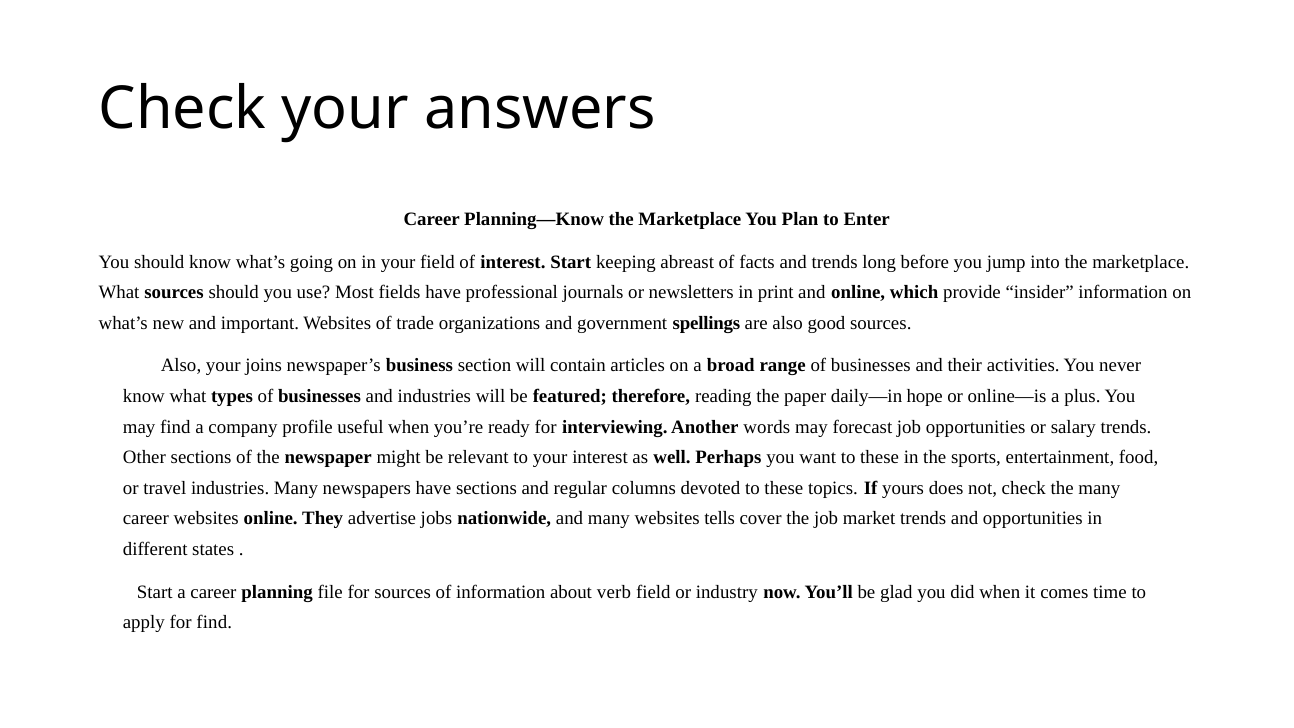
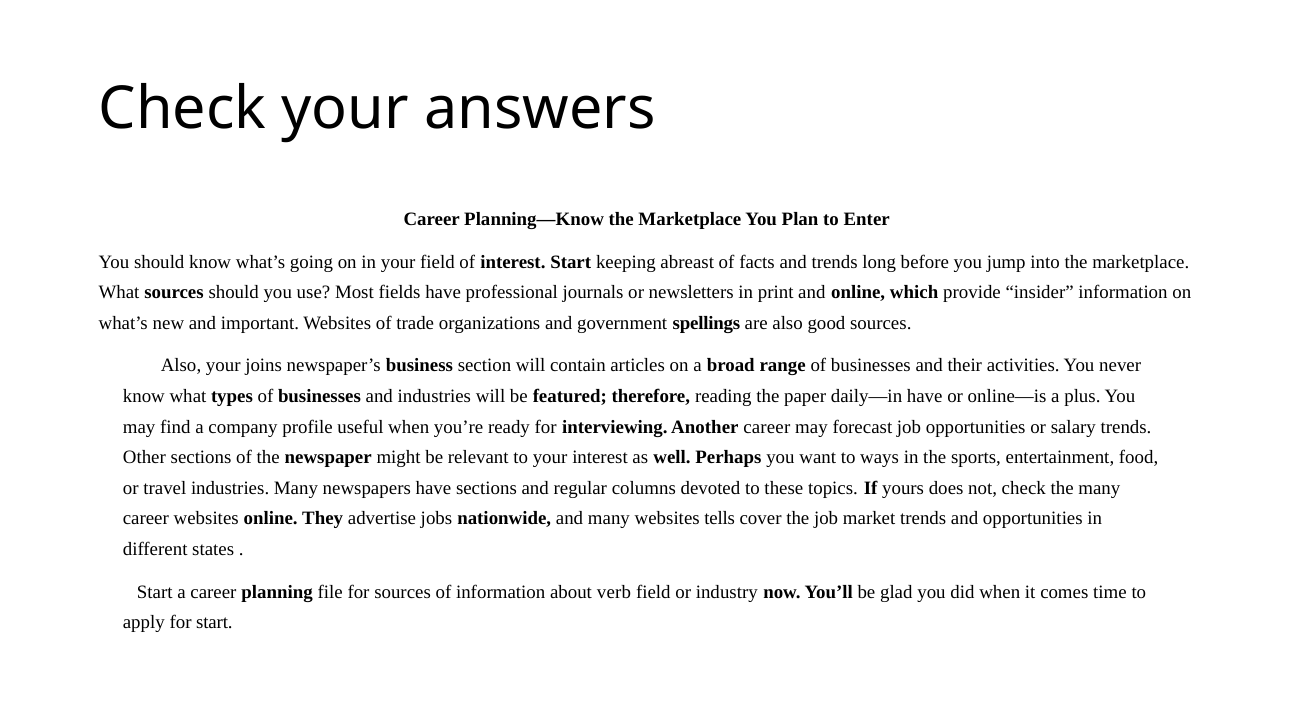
daily—in hope: hope -> have
Another words: words -> career
want to these: these -> ways
for find: find -> start
